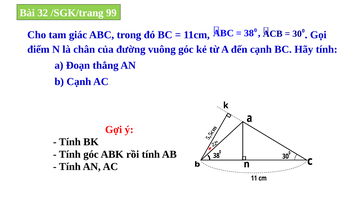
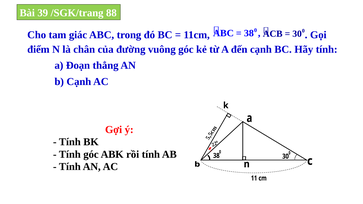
32: 32 -> 39
99: 99 -> 88
